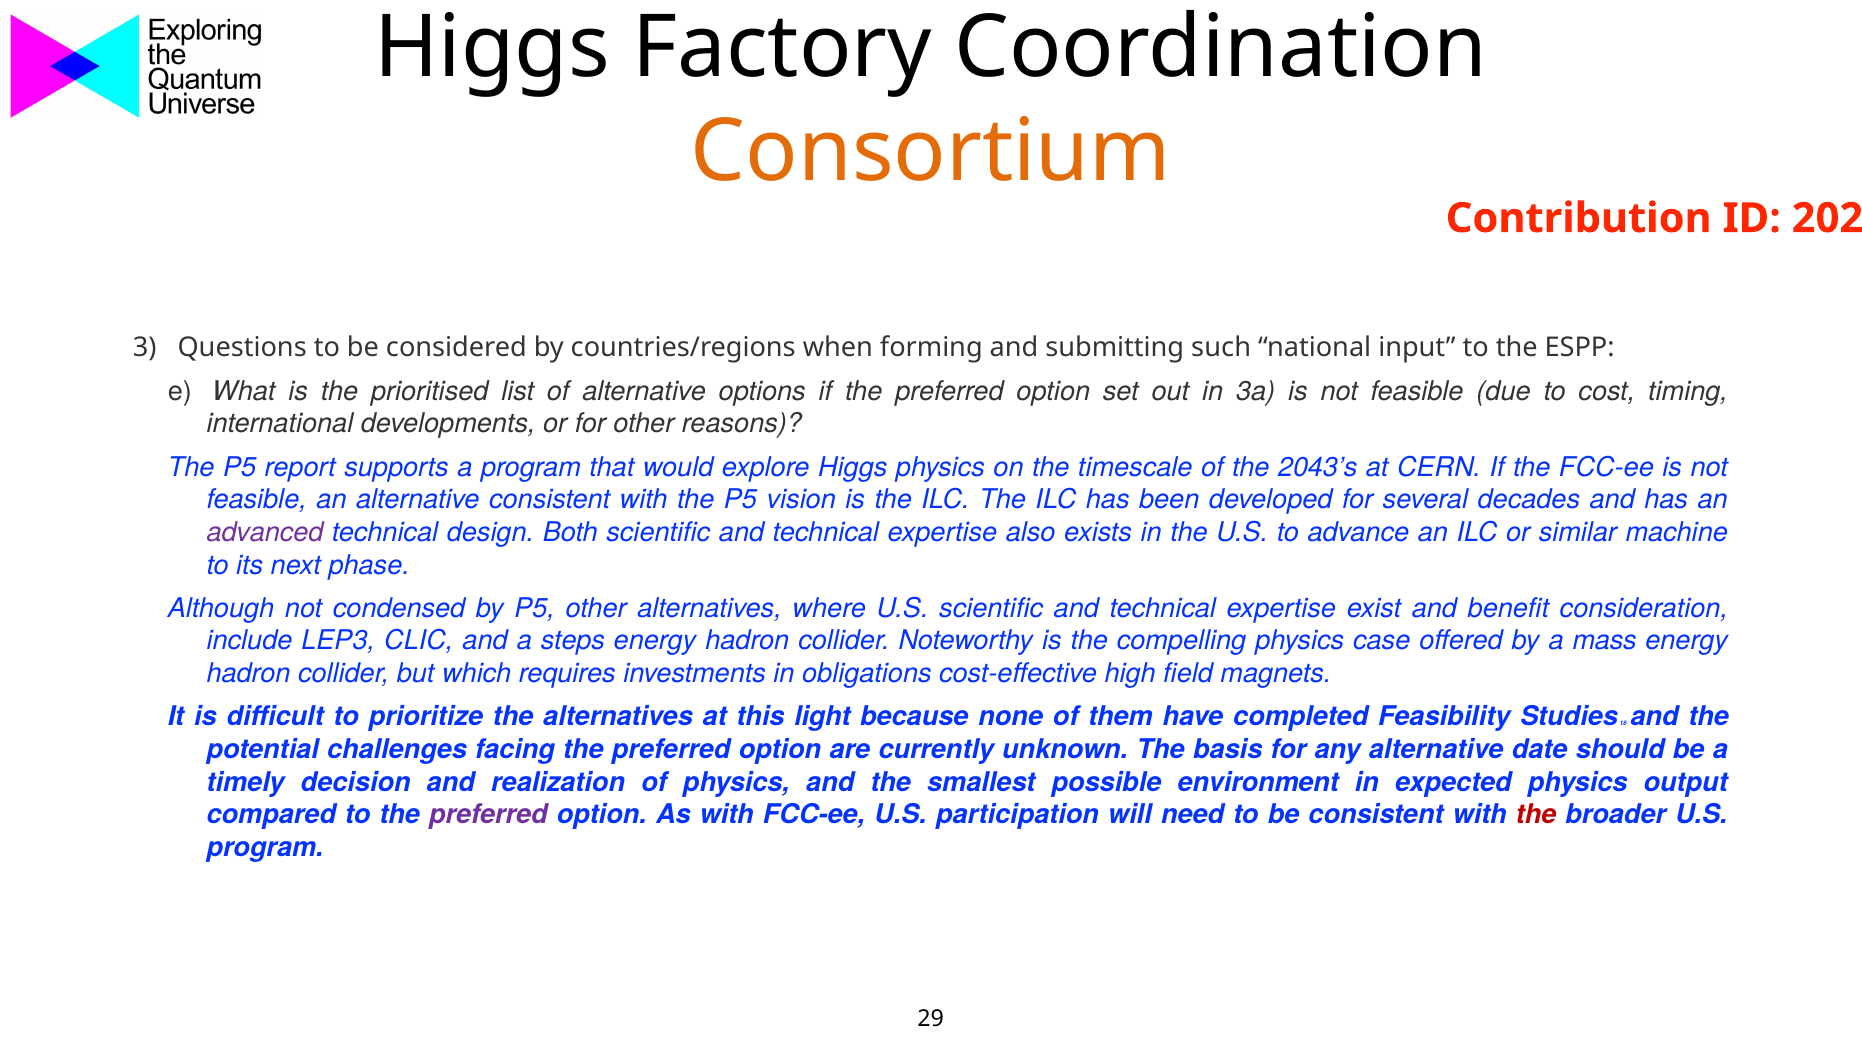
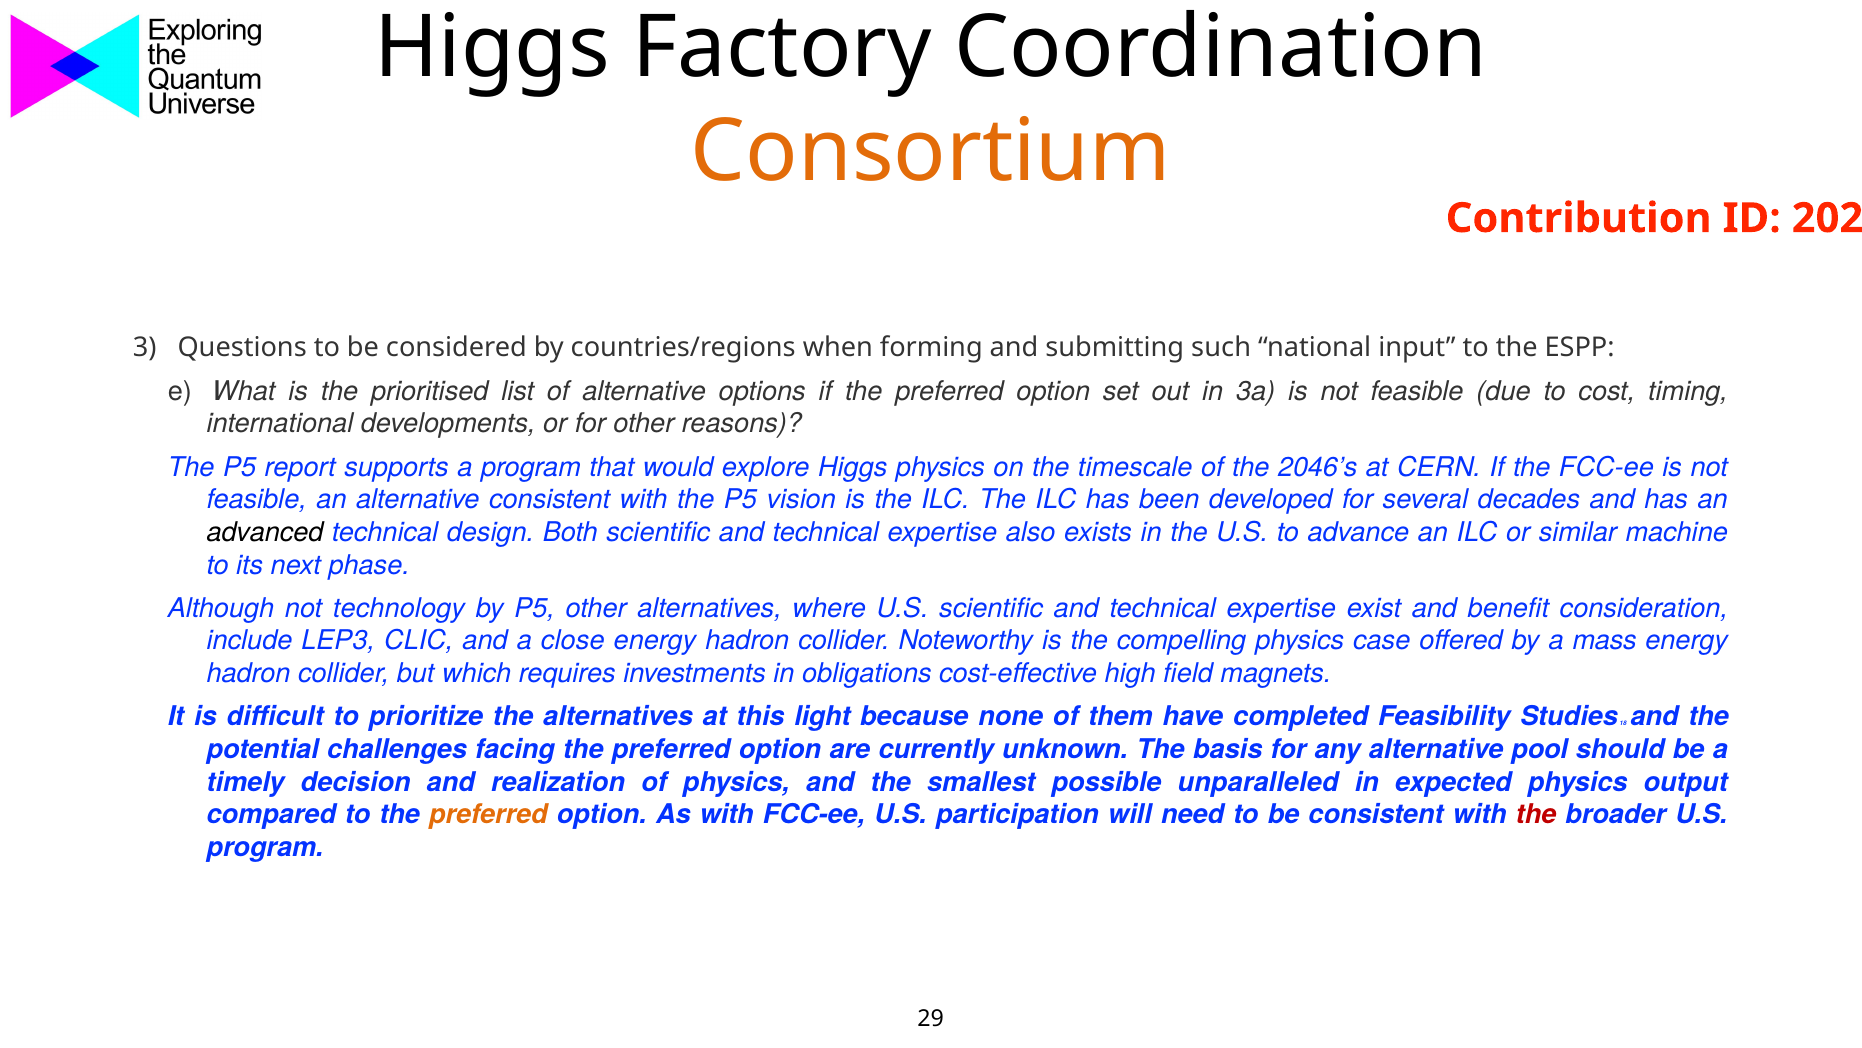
2043’s: 2043’s -> 2046’s
advanced colour: purple -> black
condensed: condensed -> technology
steps: steps -> close
date: date -> pool
environment: environment -> unparalleled
preferred at (488, 814) colour: purple -> orange
